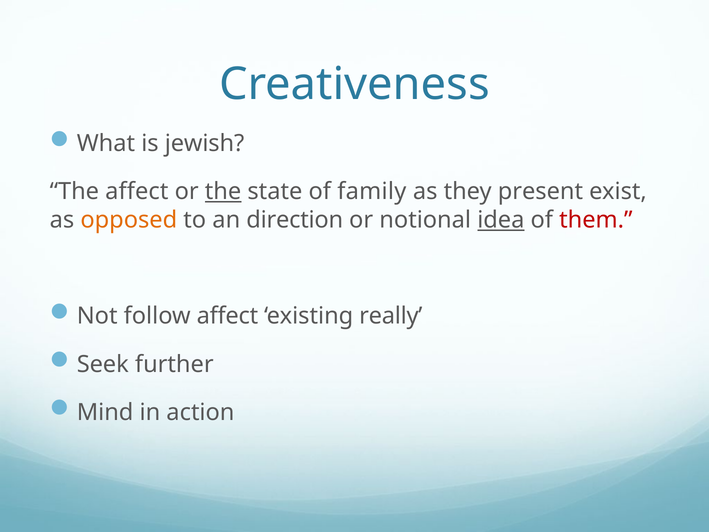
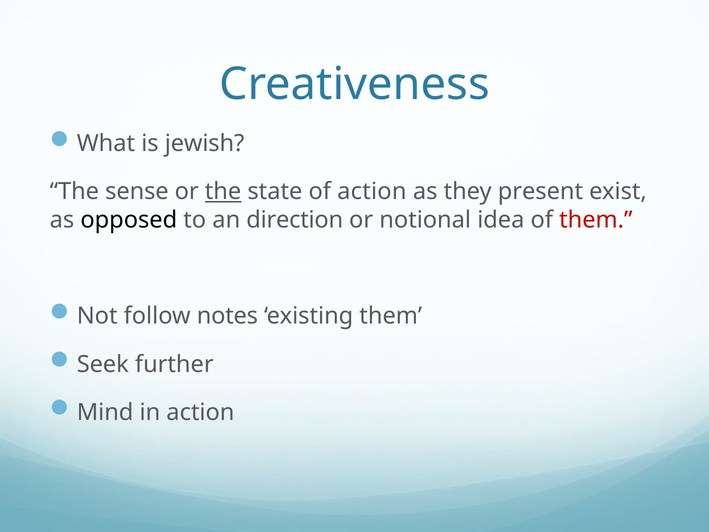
The affect: affect -> sense
of family: family -> action
opposed colour: orange -> black
idea underline: present -> none
follow affect: affect -> notes
existing really: really -> them
